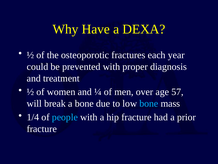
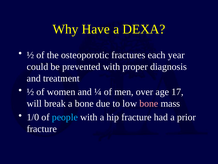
57: 57 -> 17
bone at (149, 103) colour: light blue -> pink
1/4: 1/4 -> 1/0
